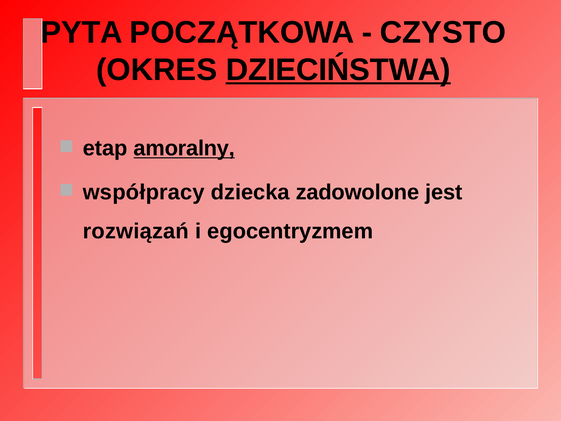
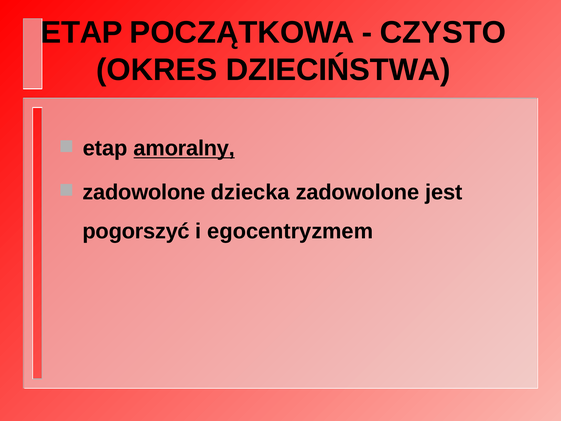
PYTA at (82, 33): PYTA -> ETAP
DZIECIŃSTWA underline: present -> none
współpracy at (144, 192): współpracy -> zadowolone
rozwiązań: rozwiązań -> pogorszyć
